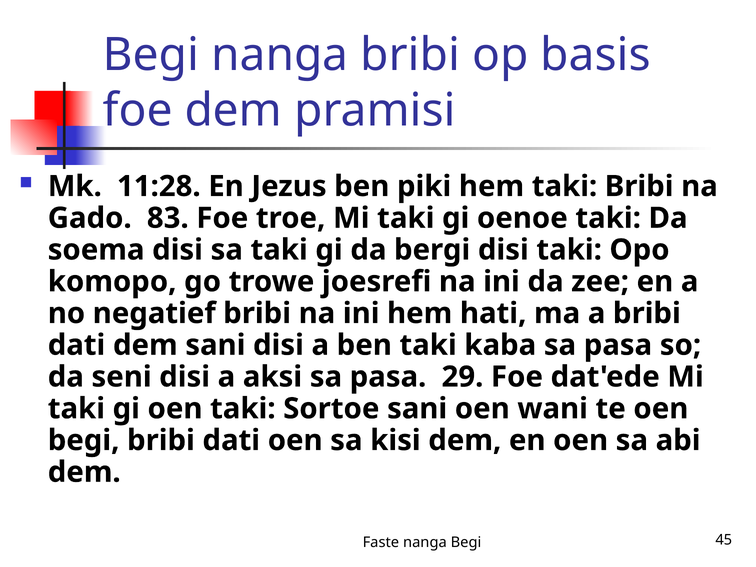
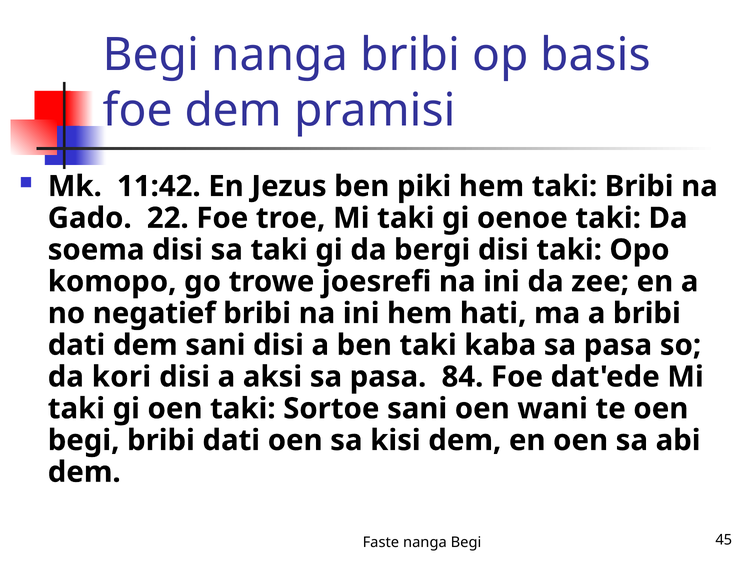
11:28: 11:28 -> 11:42
83: 83 -> 22
seni: seni -> kori
29: 29 -> 84
